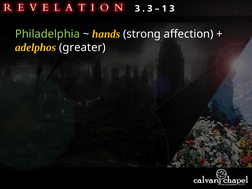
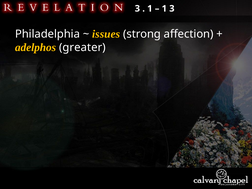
3 at (150, 9): 3 -> 1
Philadelphia colour: light green -> white
hands: hands -> issues
